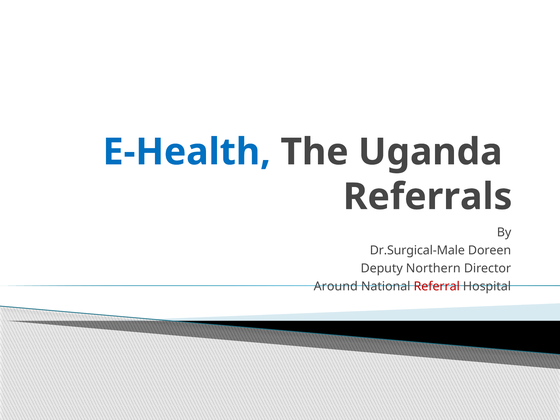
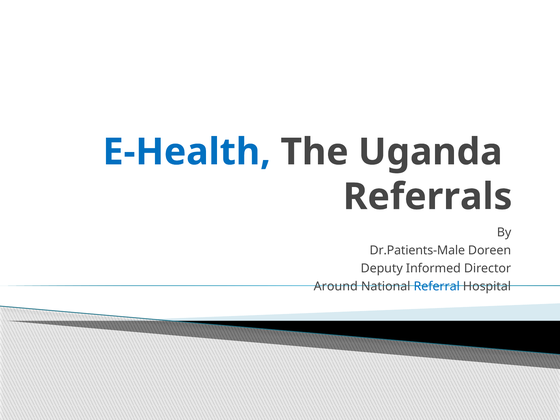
Dr.Surgical-Male: Dr.Surgical-Male -> Dr.Patients-Male
Northern: Northern -> Informed
Referral colour: red -> blue
